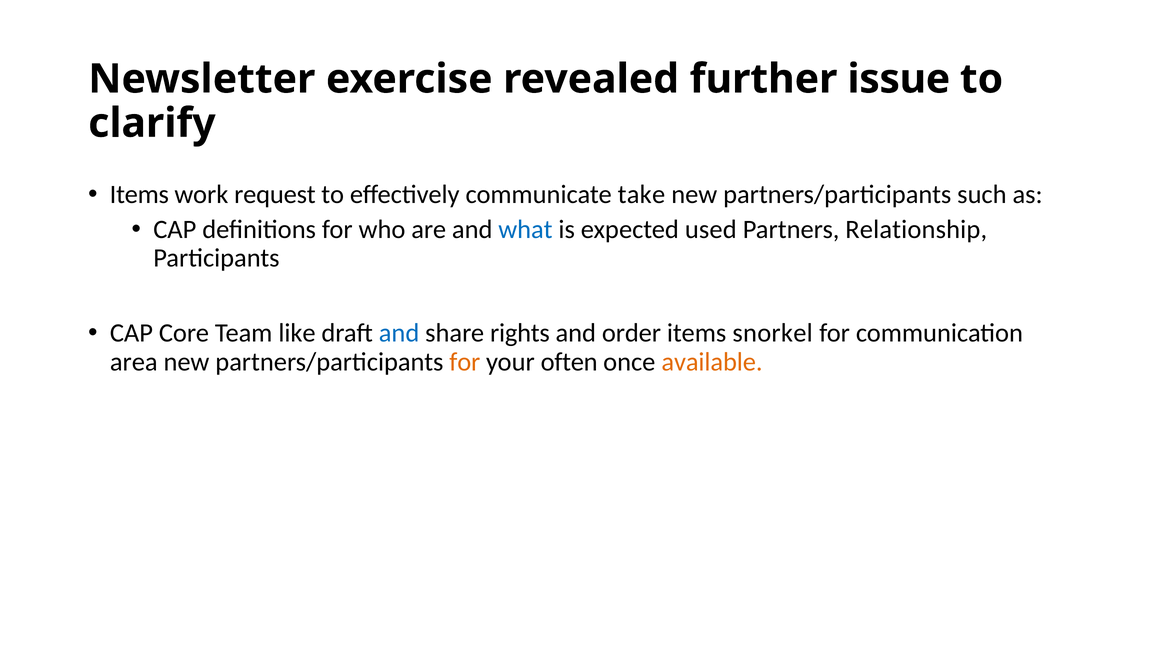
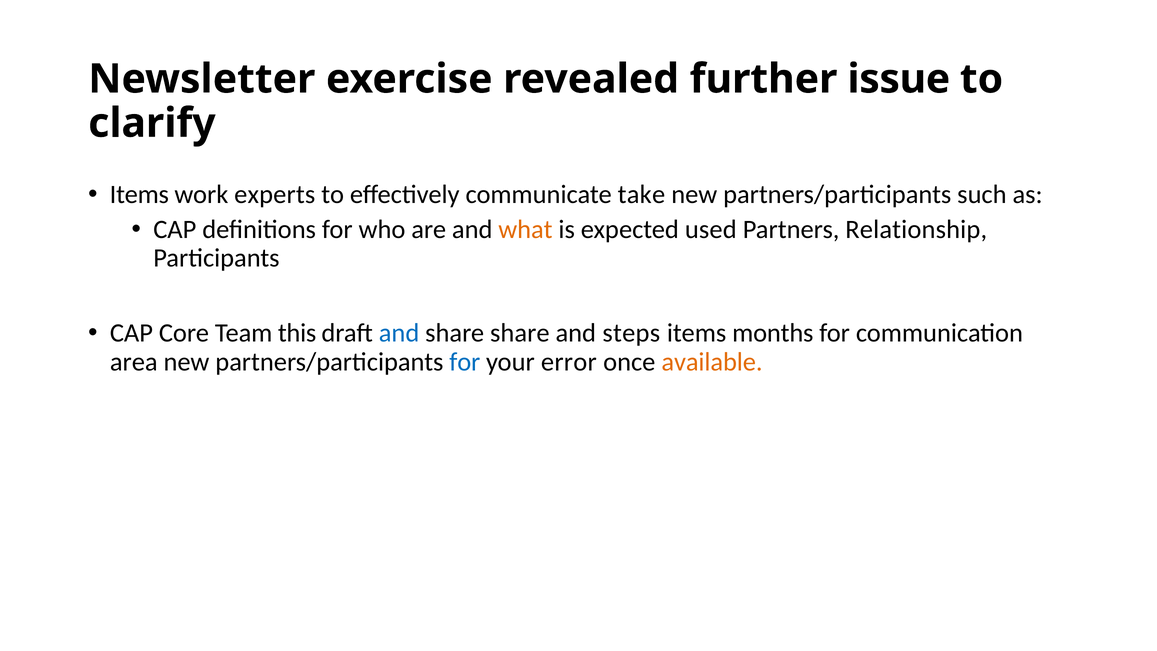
request: request -> experts
what colour: blue -> orange
like: like -> this
share rights: rights -> share
order: order -> steps
snorkel: snorkel -> months
for at (465, 362) colour: orange -> blue
often: often -> error
